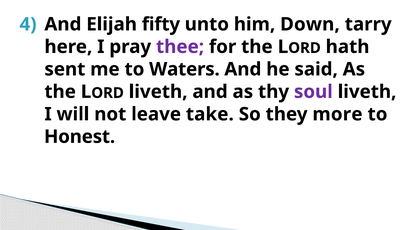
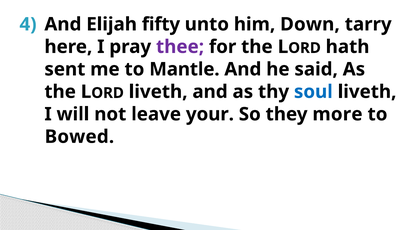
Waters: Waters -> Mantle
soul colour: purple -> blue
take: take -> your
Honest: Honest -> Bowed
